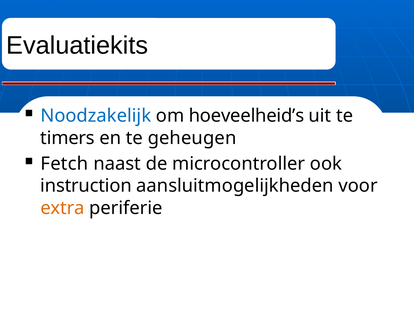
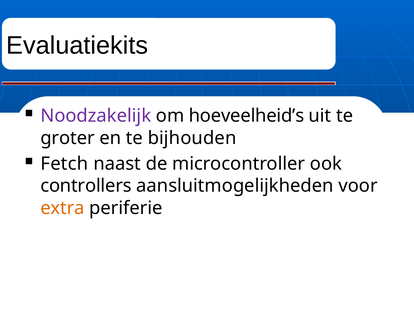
Noodzakelijk colour: blue -> purple
timers: timers -> groter
geheugen: geheugen -> bijhouden
instruction: instruction -> controllers
